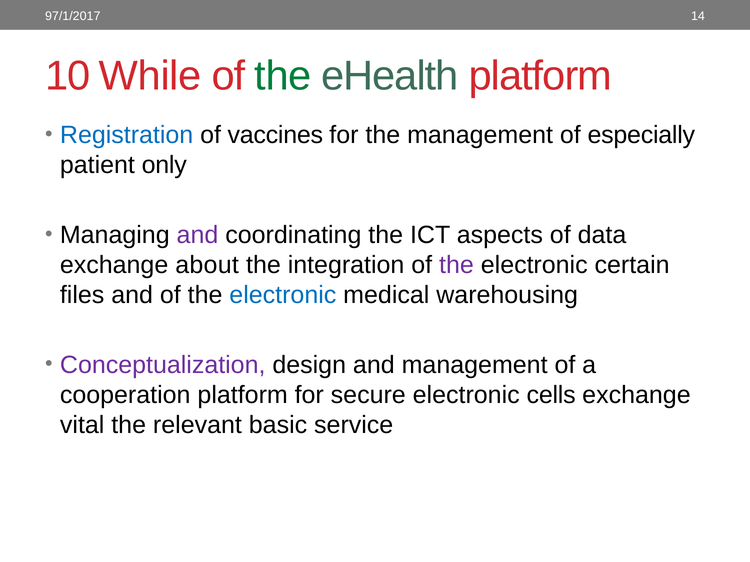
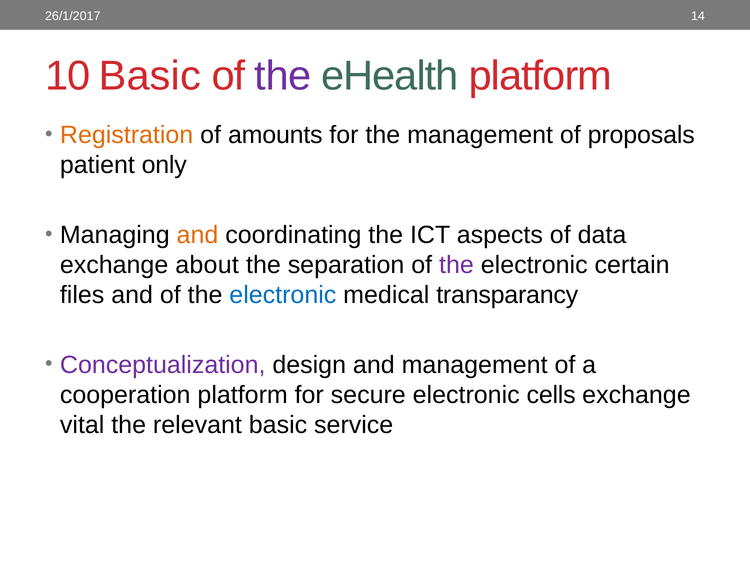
97/1/2017: 97/1/2017 -> 26/1/2017
10 While: While -> Basic
the at (283, 76) colour: green -> purple
Registration colour: blue -> orange
vaccines: vaccines -> amounts
especially: especially -> proposals
and at (197, 235) colour: purple -> orange
integration: integration -> separation
warehousing: warehousing -> transparancy
